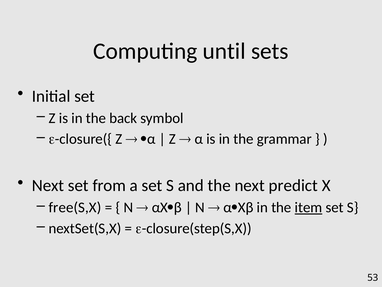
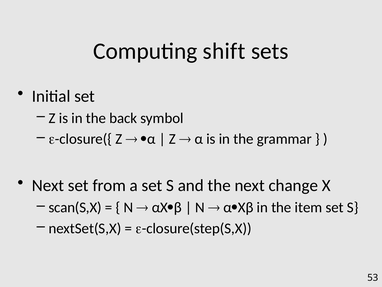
until: until -> shift
predict: predict -> change
free(S,X: free(S,X -> scan(S,X
item underline: present -> none
